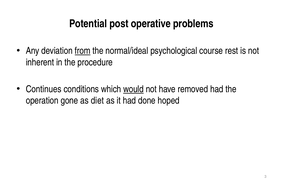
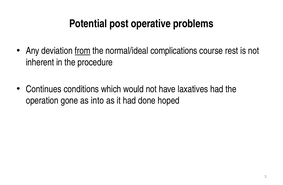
psychological: psychological -> complications
would underline: present -> none
removed: removed -> laxatives
diet: diet -> into
